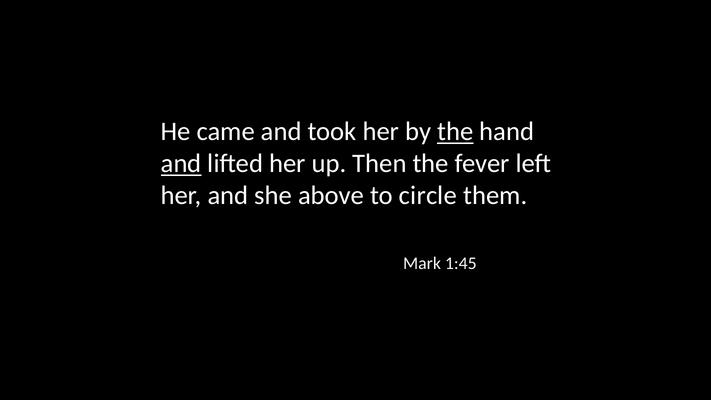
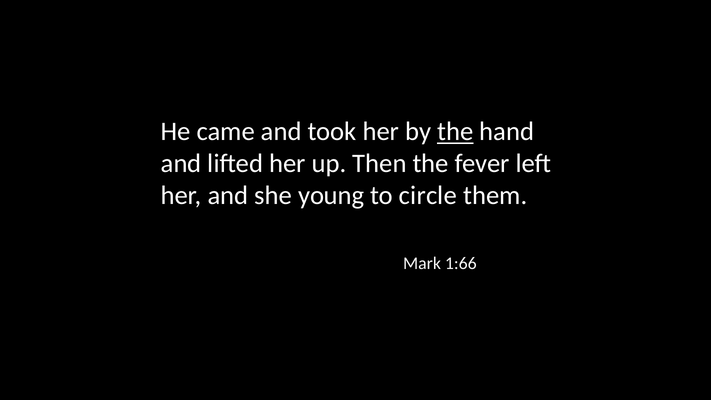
and at (181, 164) underline: present -> none
above: above -> young
1:45: 1:45 -> 1:66
